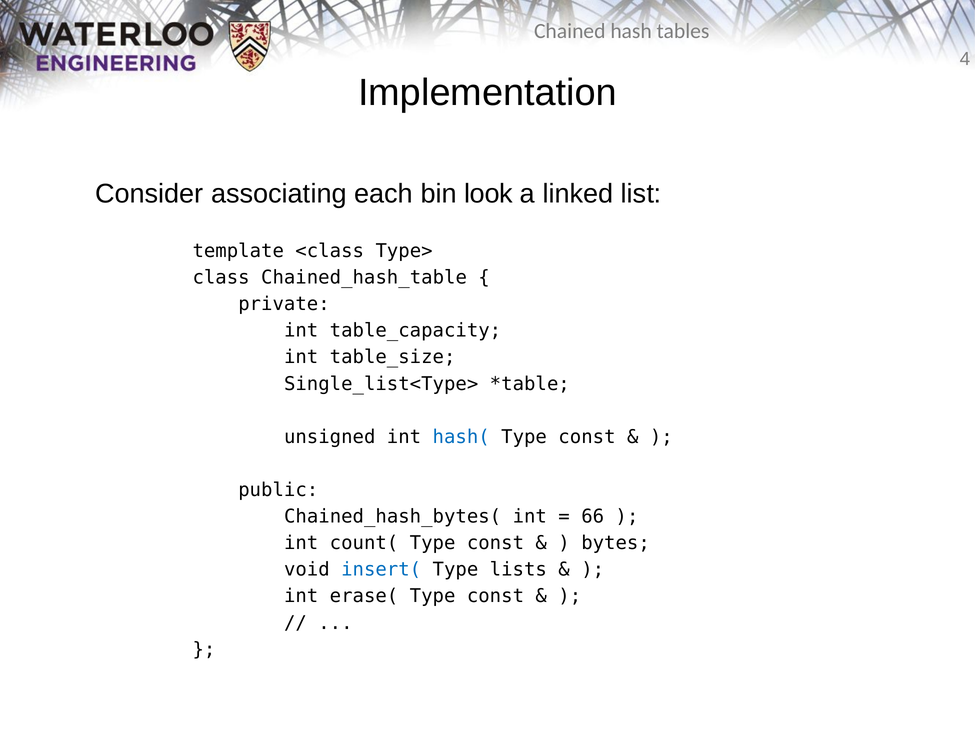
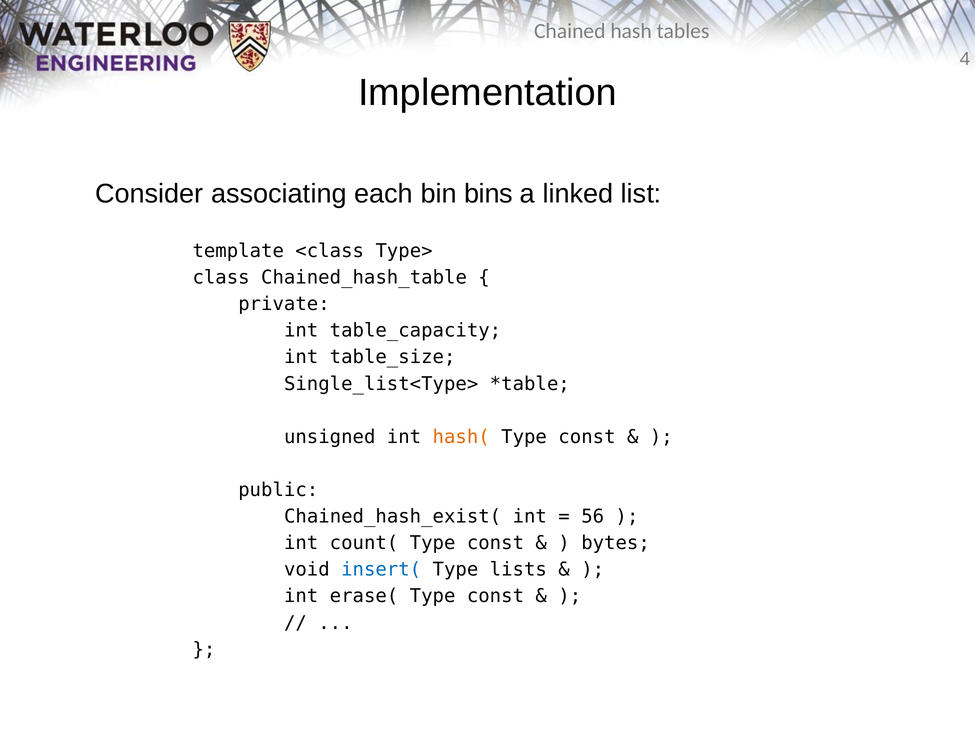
look: look -> bins
hash( colour: blue -> orange
Chained_hash_bytes(: Chained_hash_bytes( -> Chained_hash_exist(
66: 66 -> 56
